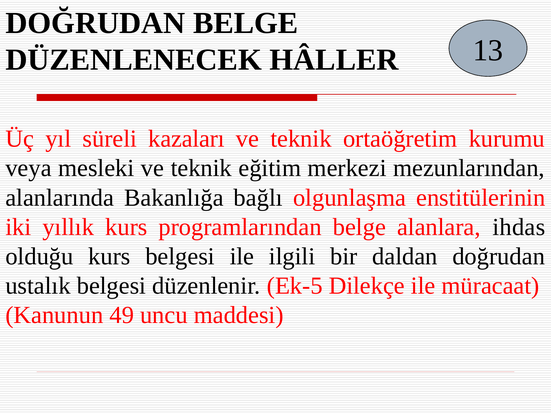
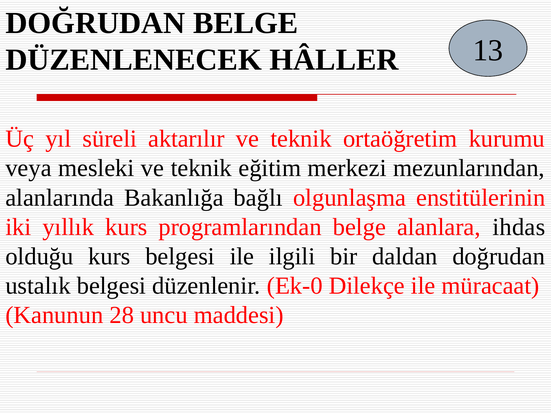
kazaları: kazaları -> aktarılır
Ek-5: Ek-5 -> Ek-0
49: 49 -> 28
